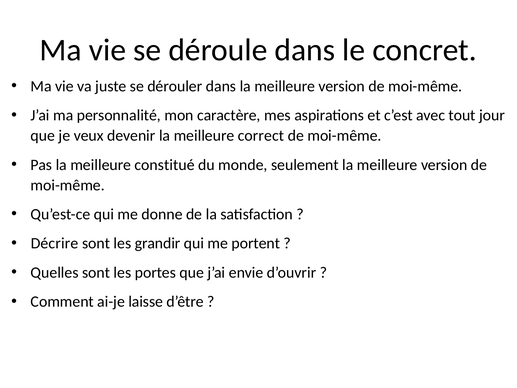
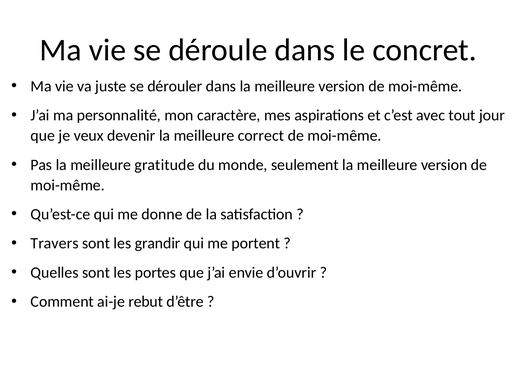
constitué: constitué -> gratitude
Décrire: Décrire -> Travers
laisse: laisse -> rebut
